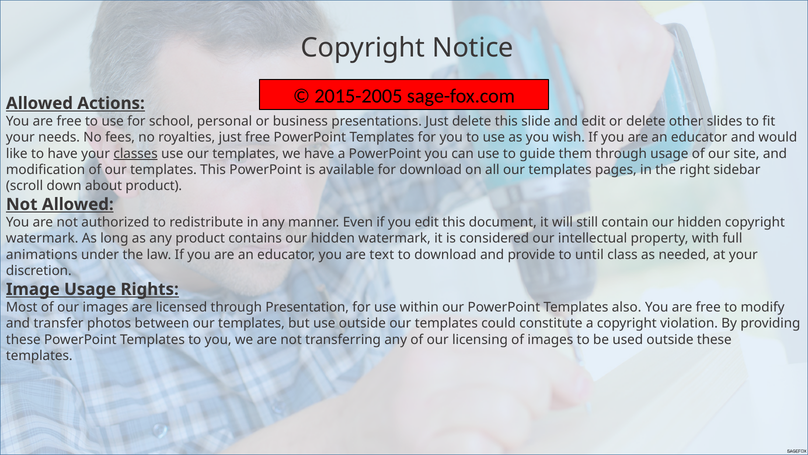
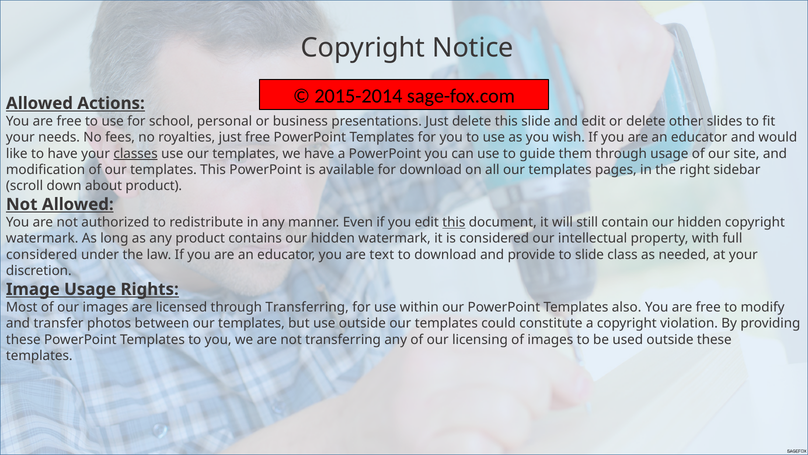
2015-2005: 2015-2005 -> 2015-2014
this at (454, 222) underline: none -> present
animations at (42, 254): animations -> considered
to until: until -> slide
through Presentation: Presentation -> Transferring
